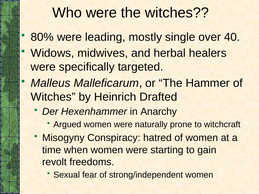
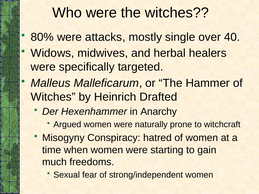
leading: leading -> attacks
revolt: revolt -> much
